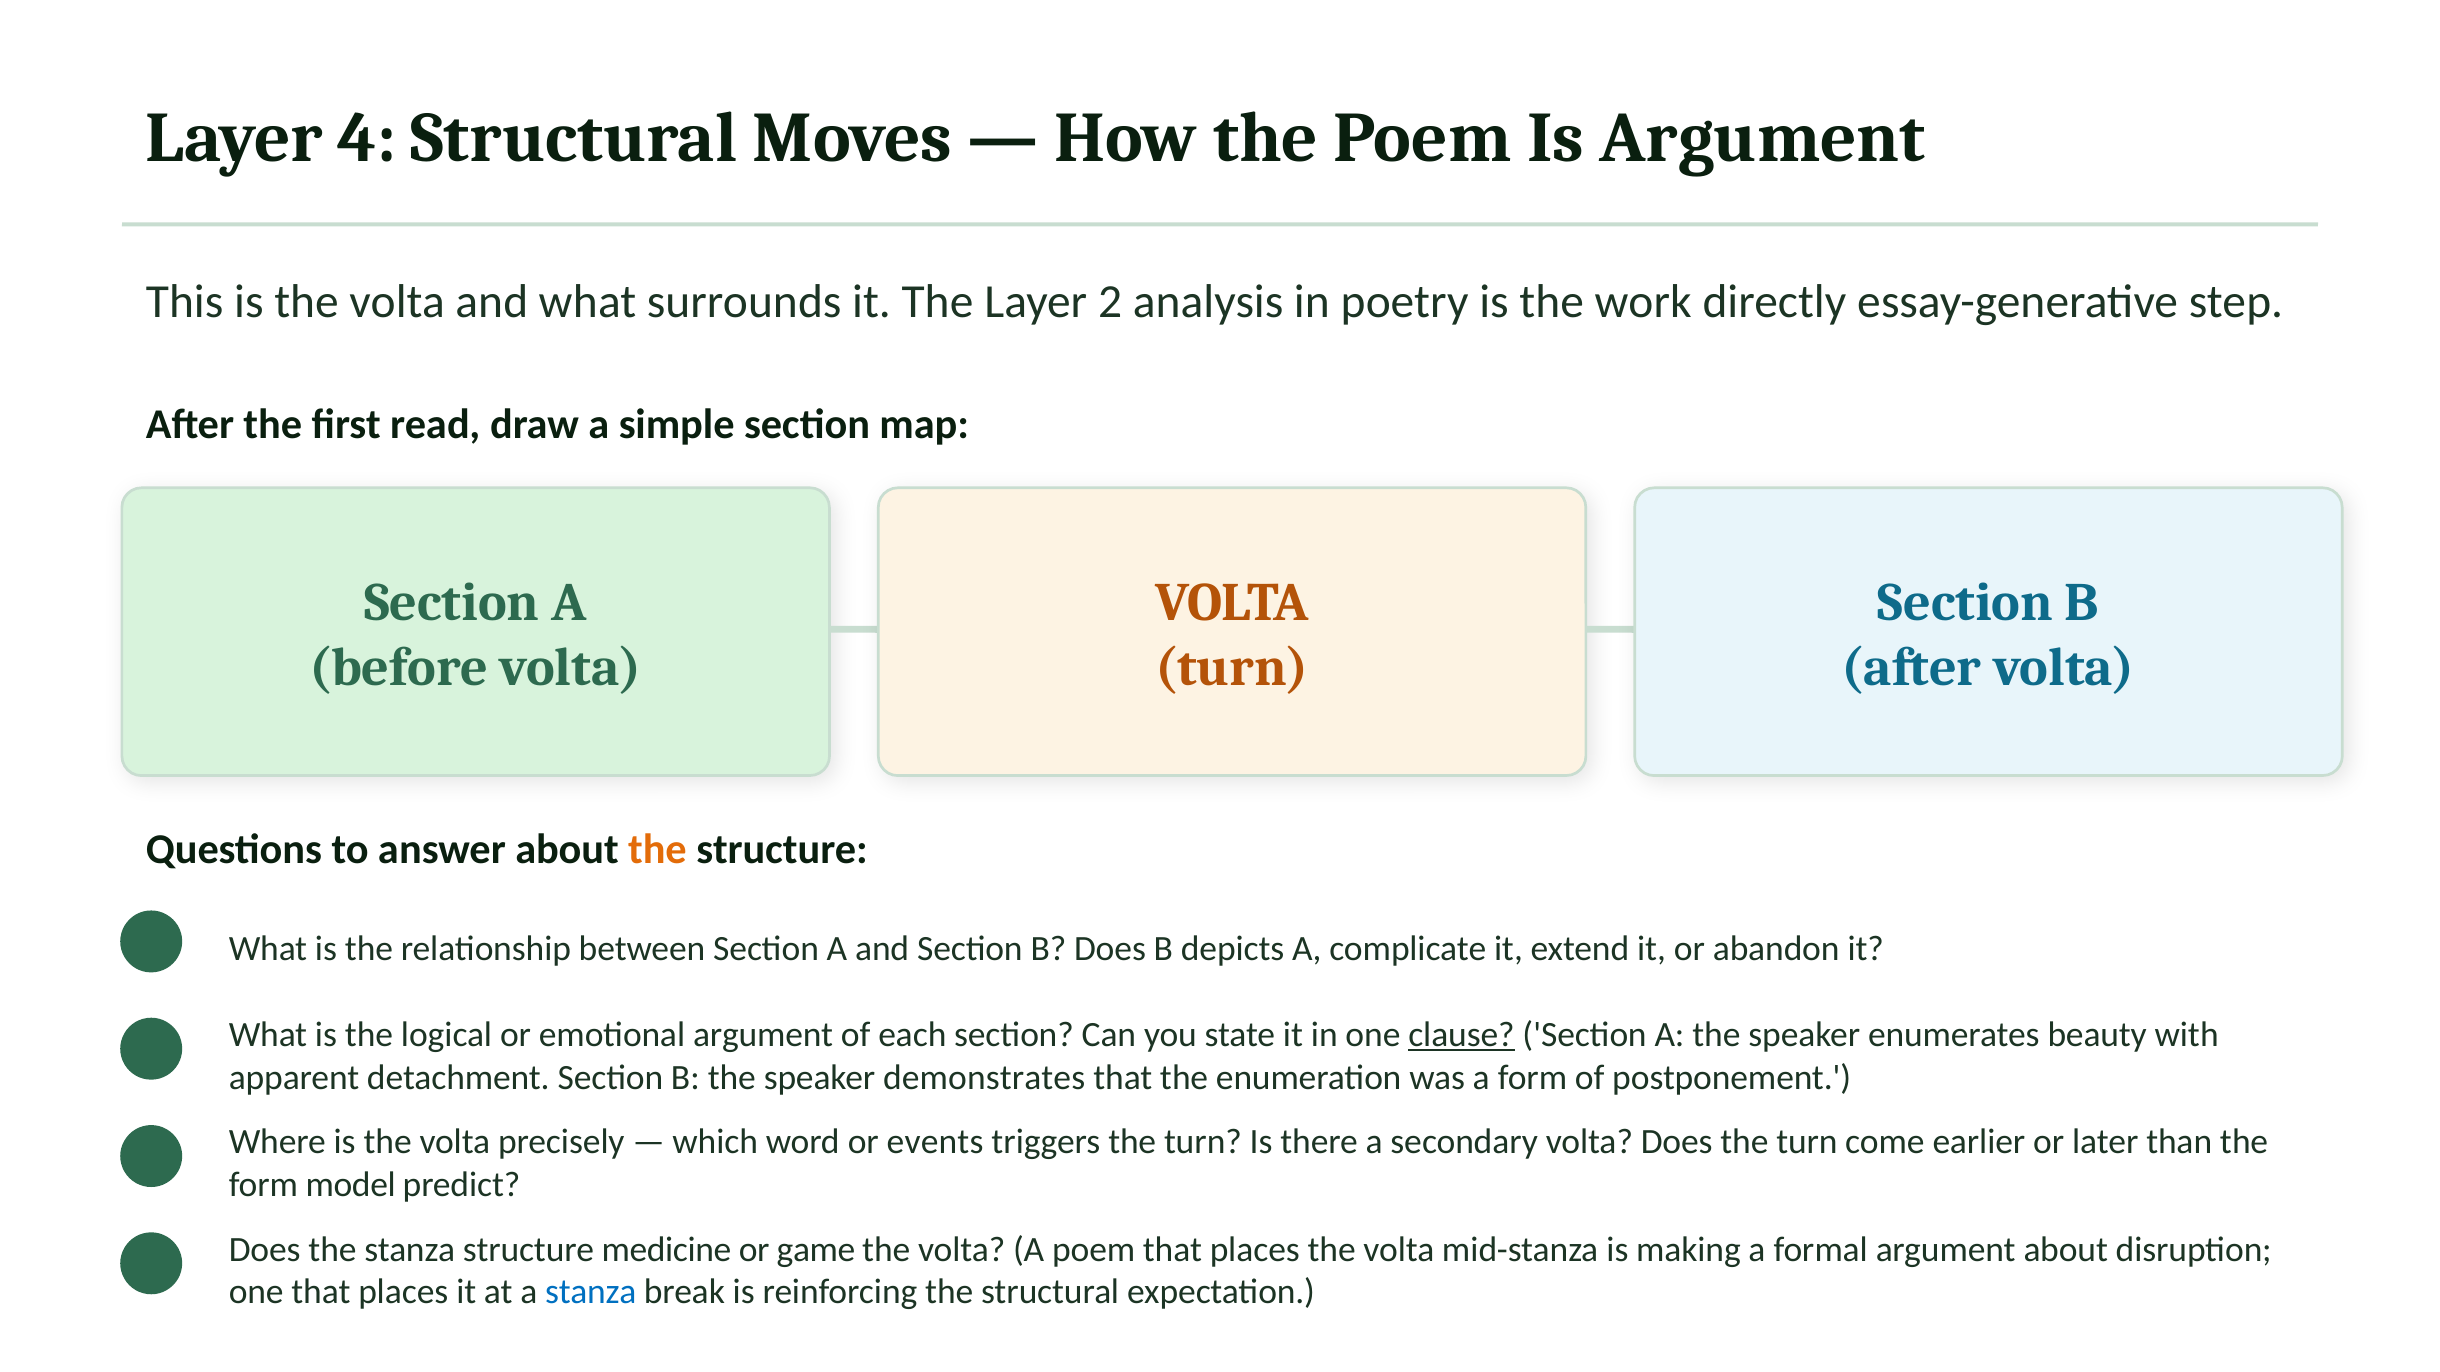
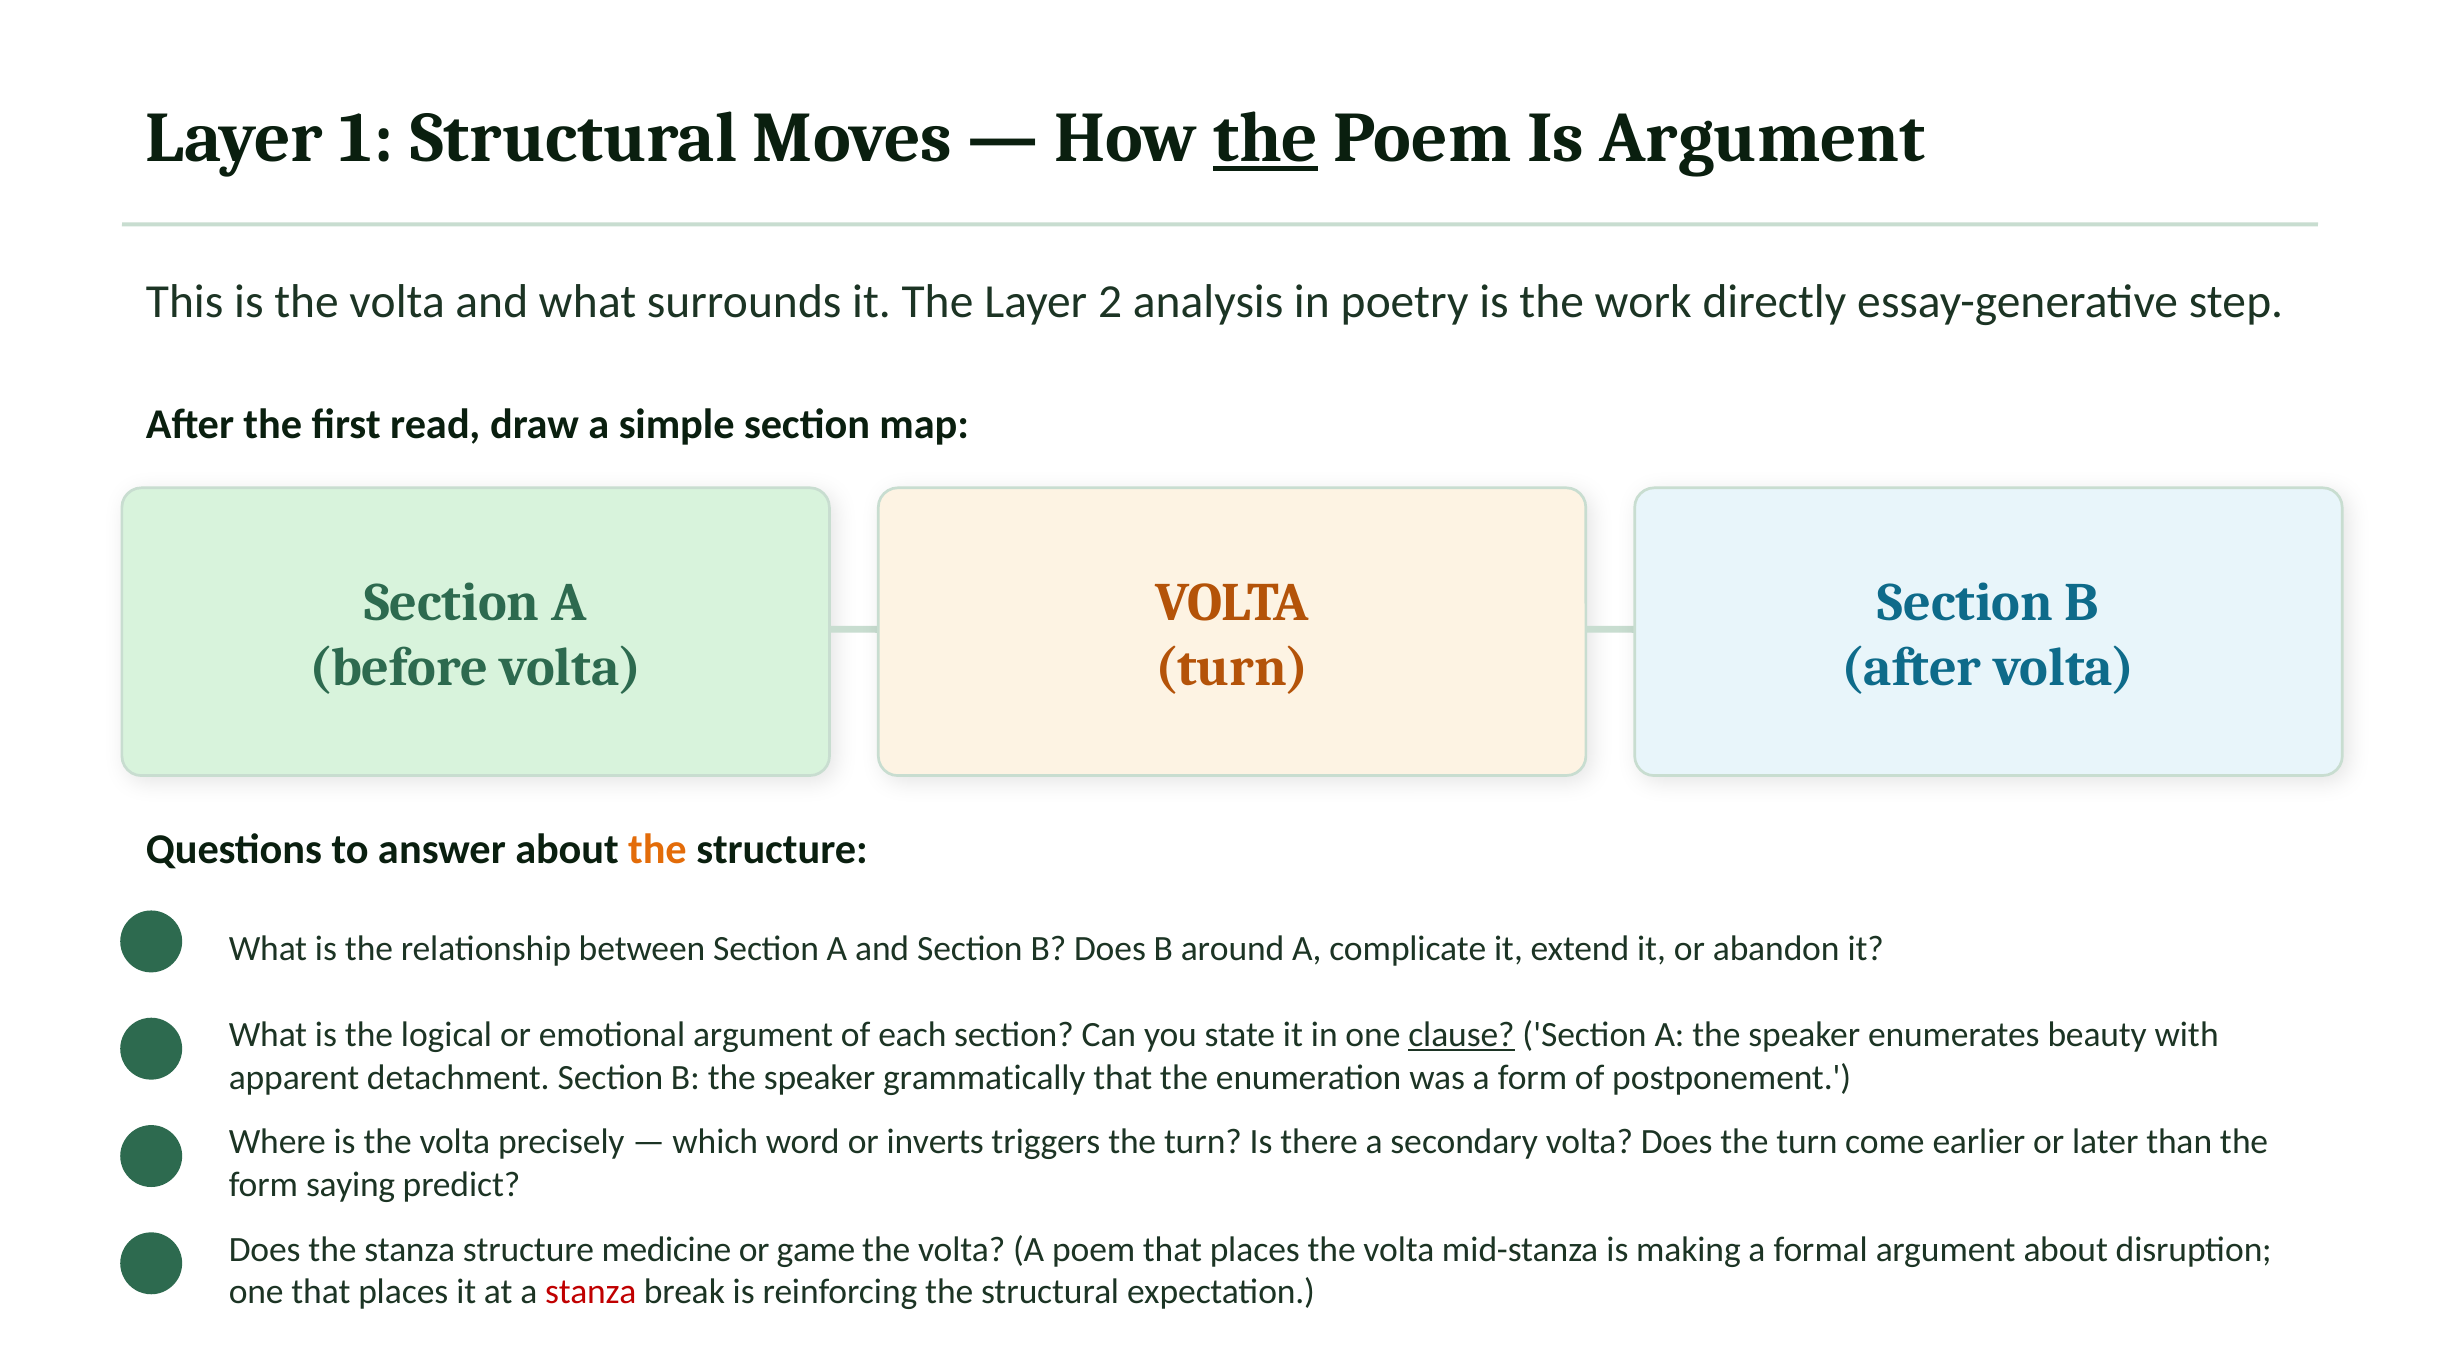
4: 4 -> 1
the at (1266, 138) underline: none -> present
depicts: depicts -> around
demonstrates: demonstrates -> grammatically
events: events -> inverts
model: model -> saying
stanza at (591, 1293) colour: blue -> red
